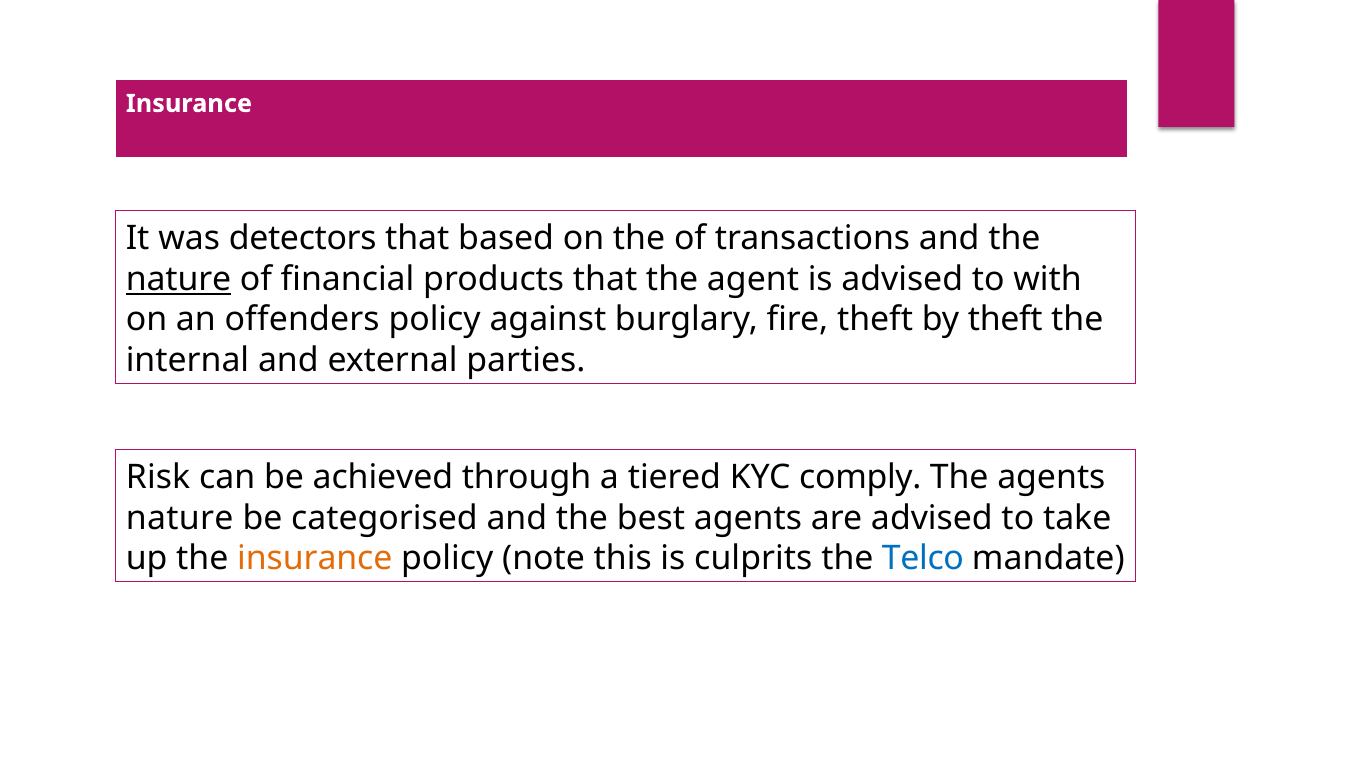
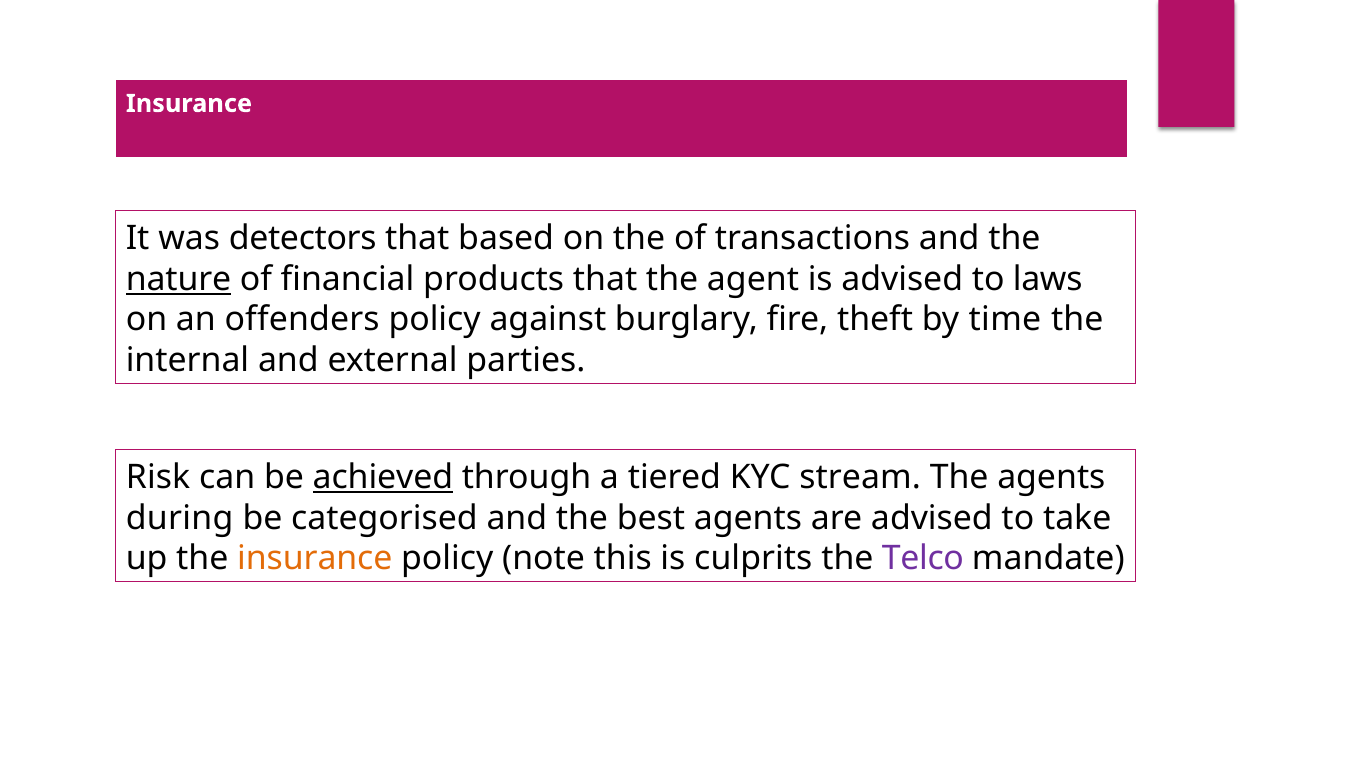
with: with -> laws
by theft: theft -> time
achieved underline: none -> present
comply: comply -> stream
nature at (180, 518): nature -> during
Telco colour: blue -> purple
